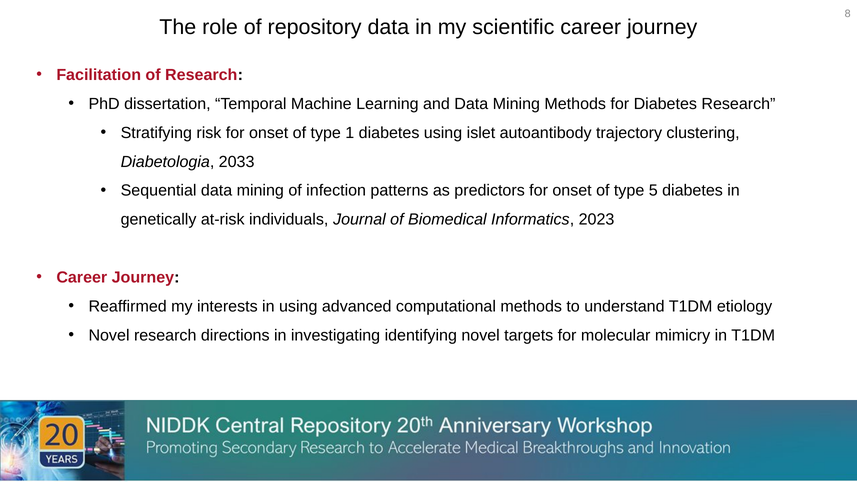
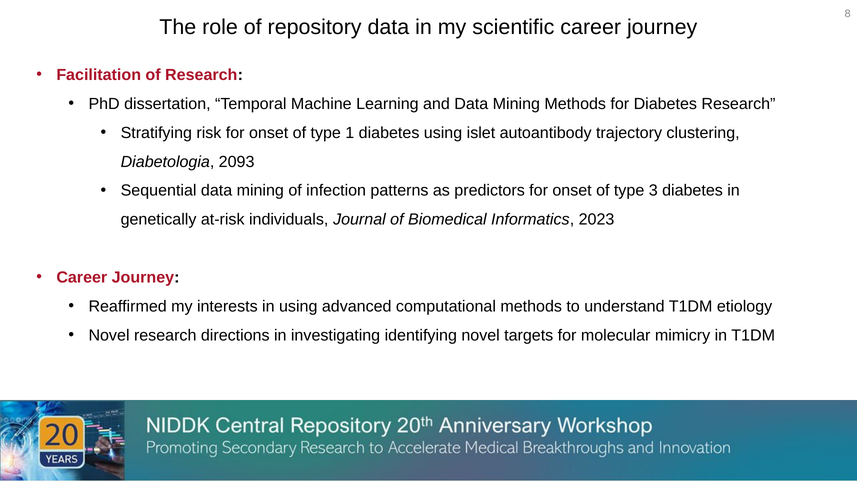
2033: 2033 -> 2093
5: 5 -> 3
